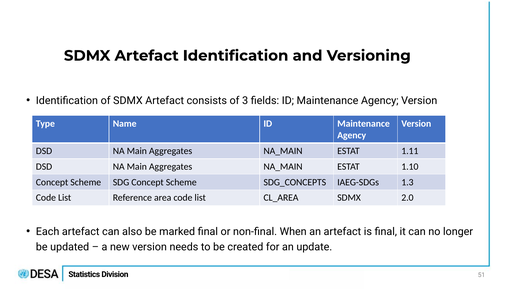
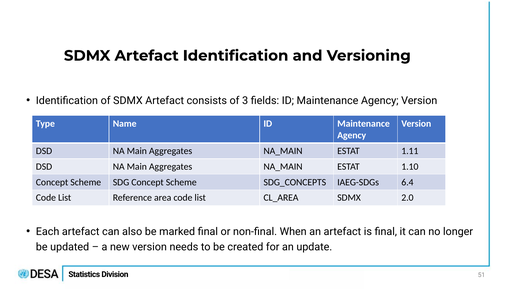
1.3: 1.3 -> 6.4
